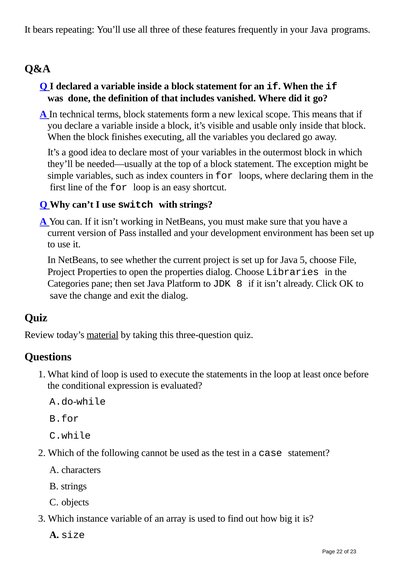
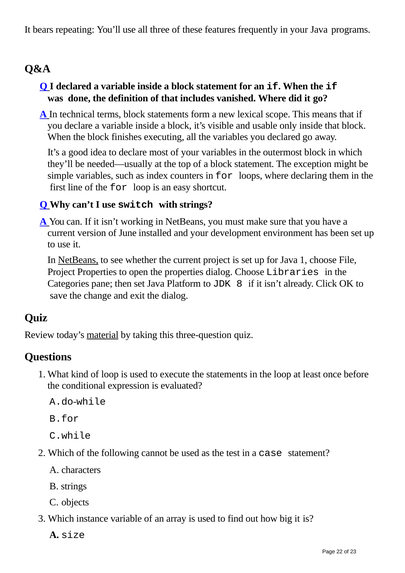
Pass: Pass -> June
NetBeans at (78, 260) underline: none -> present
5: 5 -> 1
